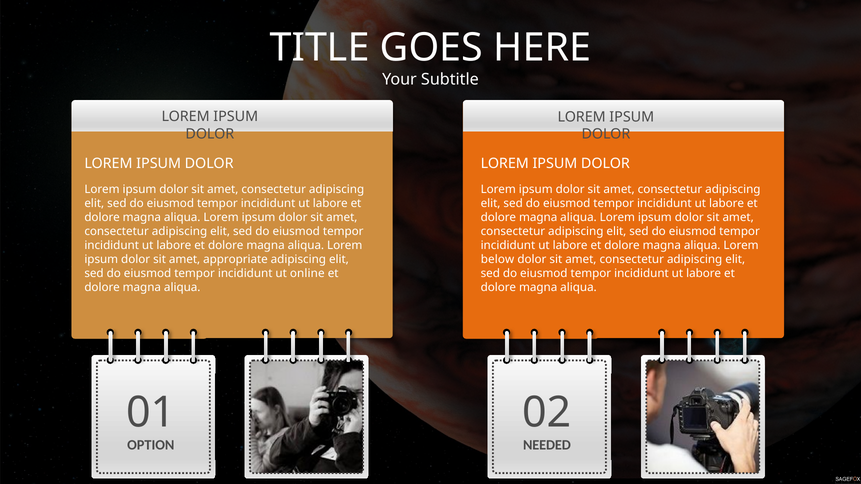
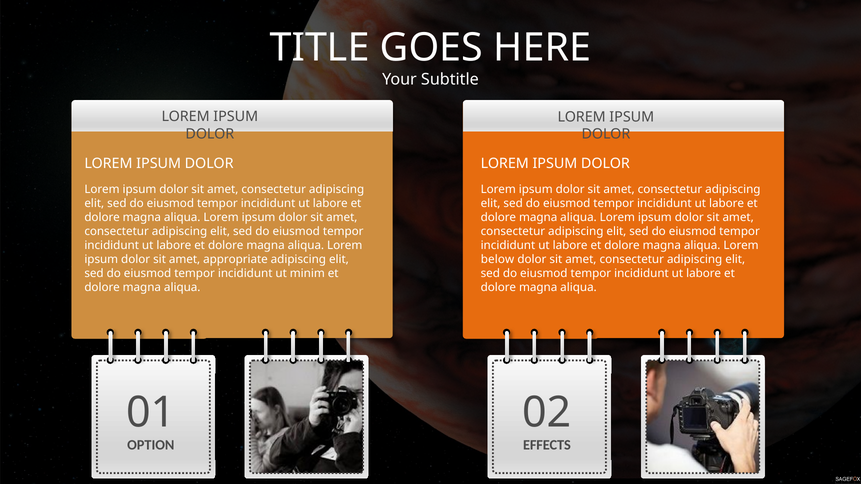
online: online -> minim
NEEDED: NEEDED -> EFFECTS
